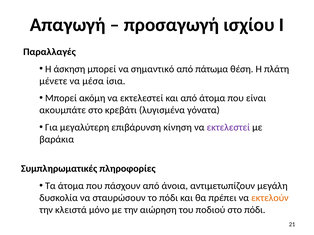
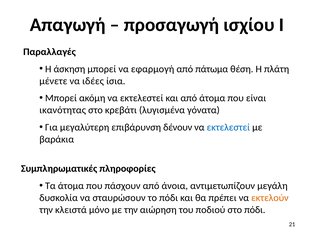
σημαντικό: σημαντικό -> εφαρμογή
μέσα: μέσα -> ιδέες
ακουμπάτε: ακουμπάτε -> ικανότητας
κίνηση: κίνηση -> δένουν
εκτελεστεί at (228, 128) colour: purple -> blue
